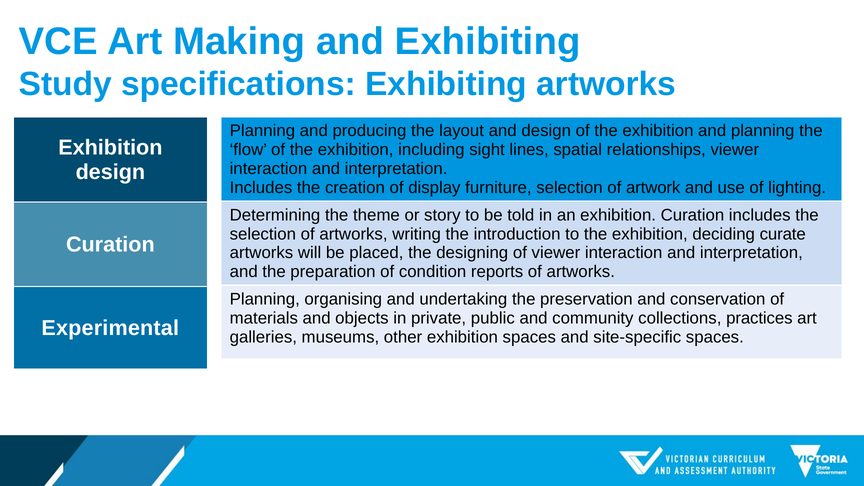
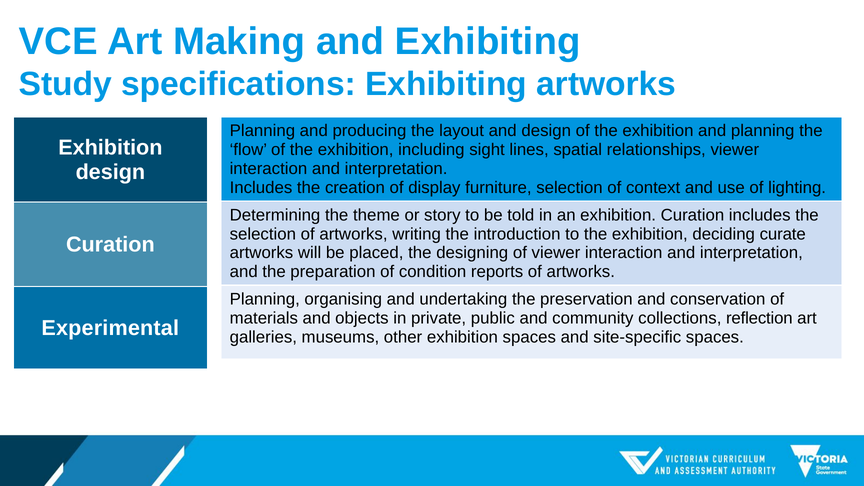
artwork: artwork -> context
practices: practices -> reflection
